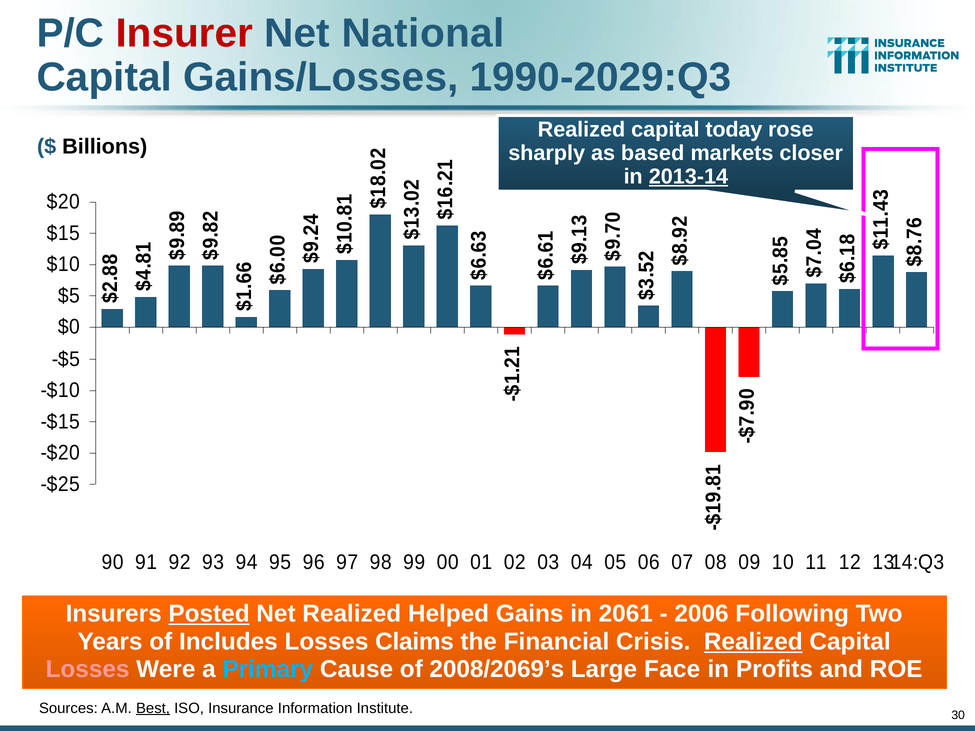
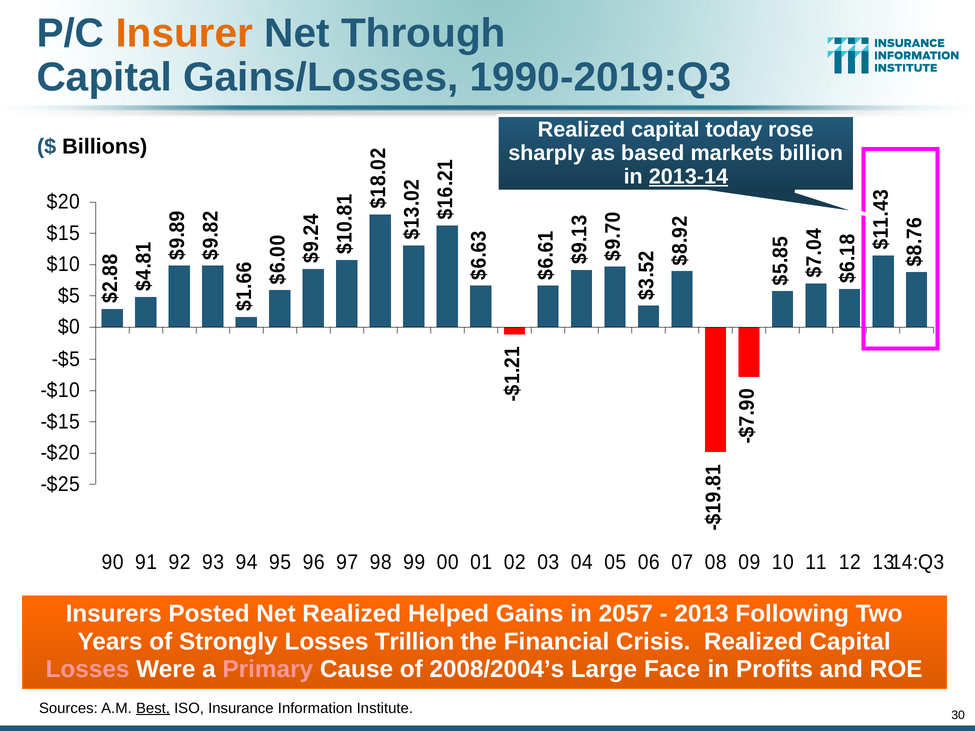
Insurer colour: red -> orange
National: National -> Through
1990-2029:Q3: 1990-2029:Q3 -> 1990-2019:Q3
closer: closer -> billion
Posted underline: present -> none
2061: 2061 -> 2057
2006: 2006 -> 2013
Includes: Includes -> Strongly
Claims: Claims -> Trillion
Realized at (753, 642) underline: present -> none
Primary colour: light blue -> pink
2008/2069’s: 2008/2069’s -> 2008/2004’s
